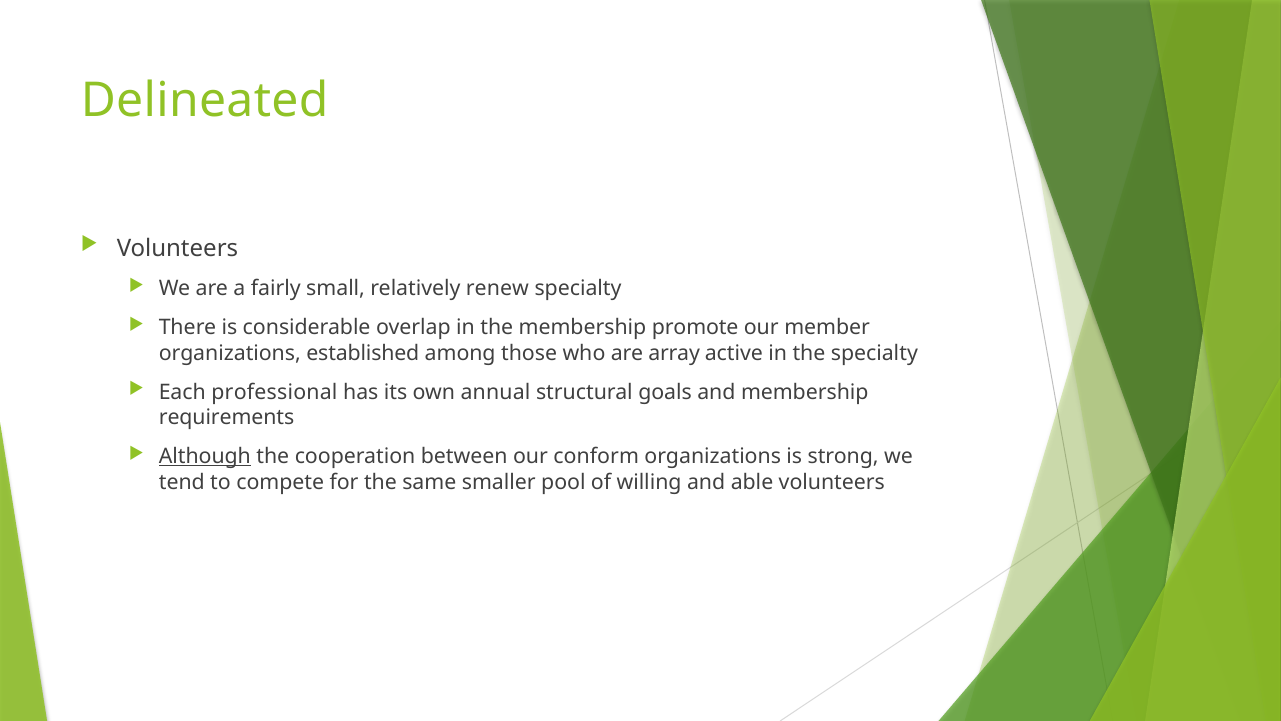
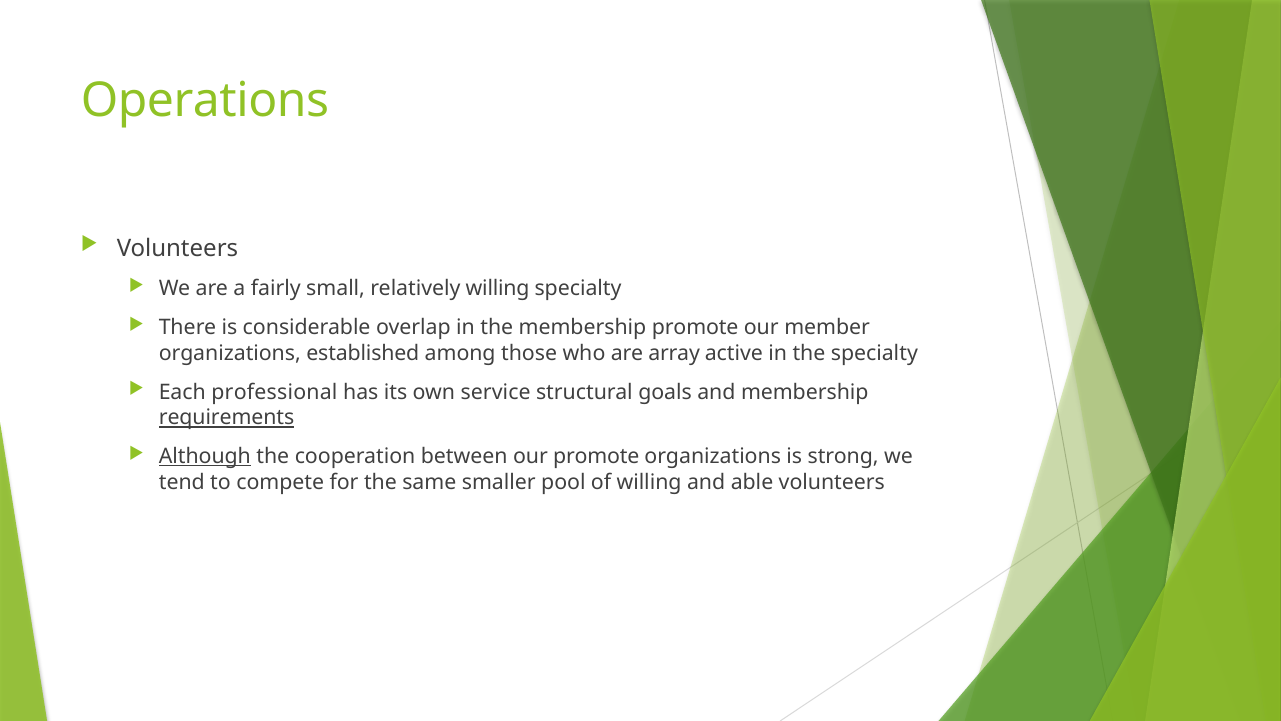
Delineated: Delineated -> Operations
relatively renew: renew -> willing
annual: annual -> service
requirements underline: none -> present
our conform: conform -> promote
